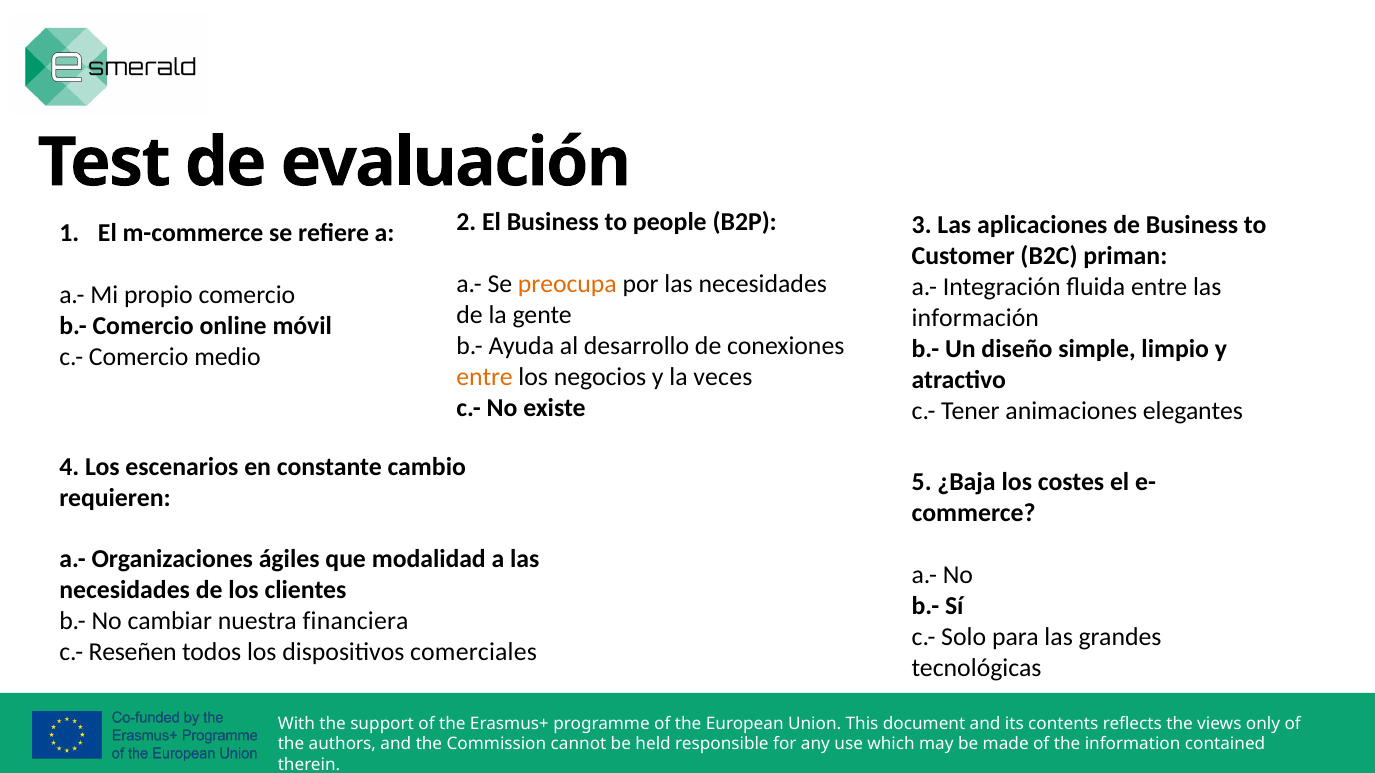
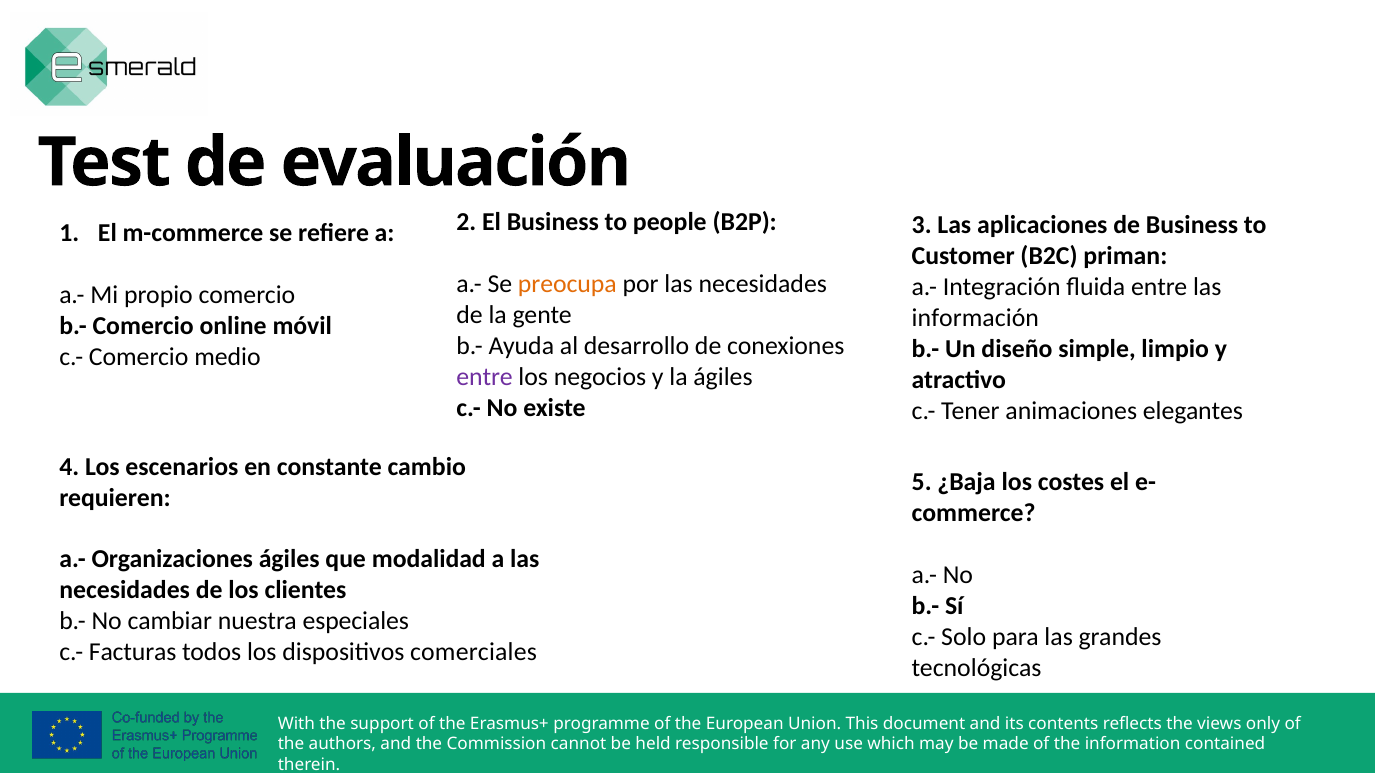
entre at (485, 377) colour: orange -> purple
la veces: veces -> ágiles
financiera: financiera -> especiales
Reseñen: Reseñen -> Facturas
